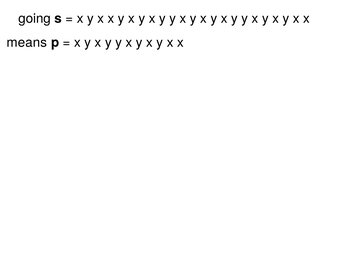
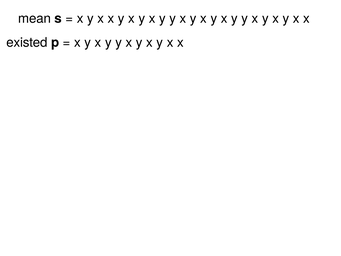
going: going -> mean
means: means -> existed
